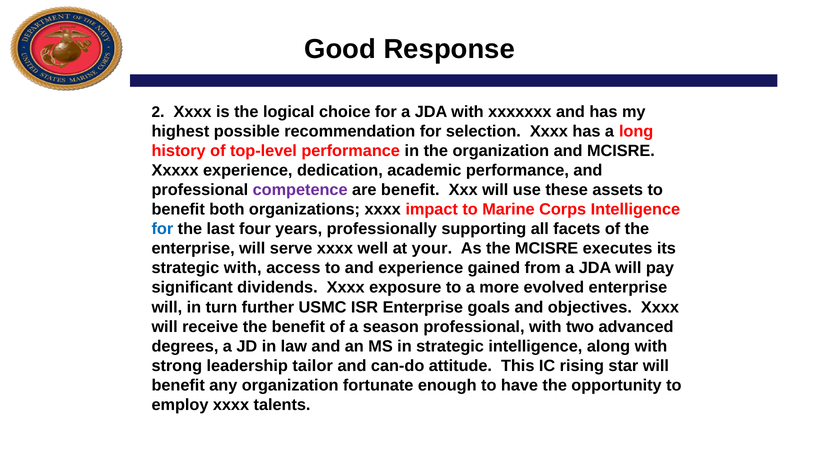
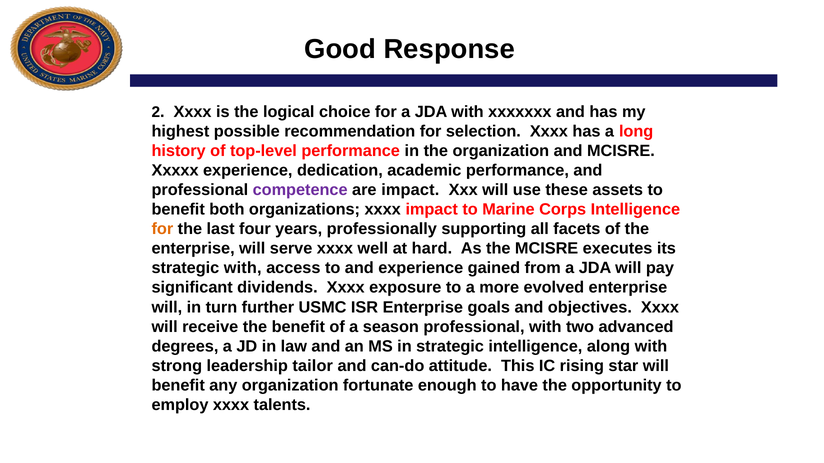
are benefit: benefit -> impact
for at (162, 229) colour: blue -> orange
your: your -> hard
